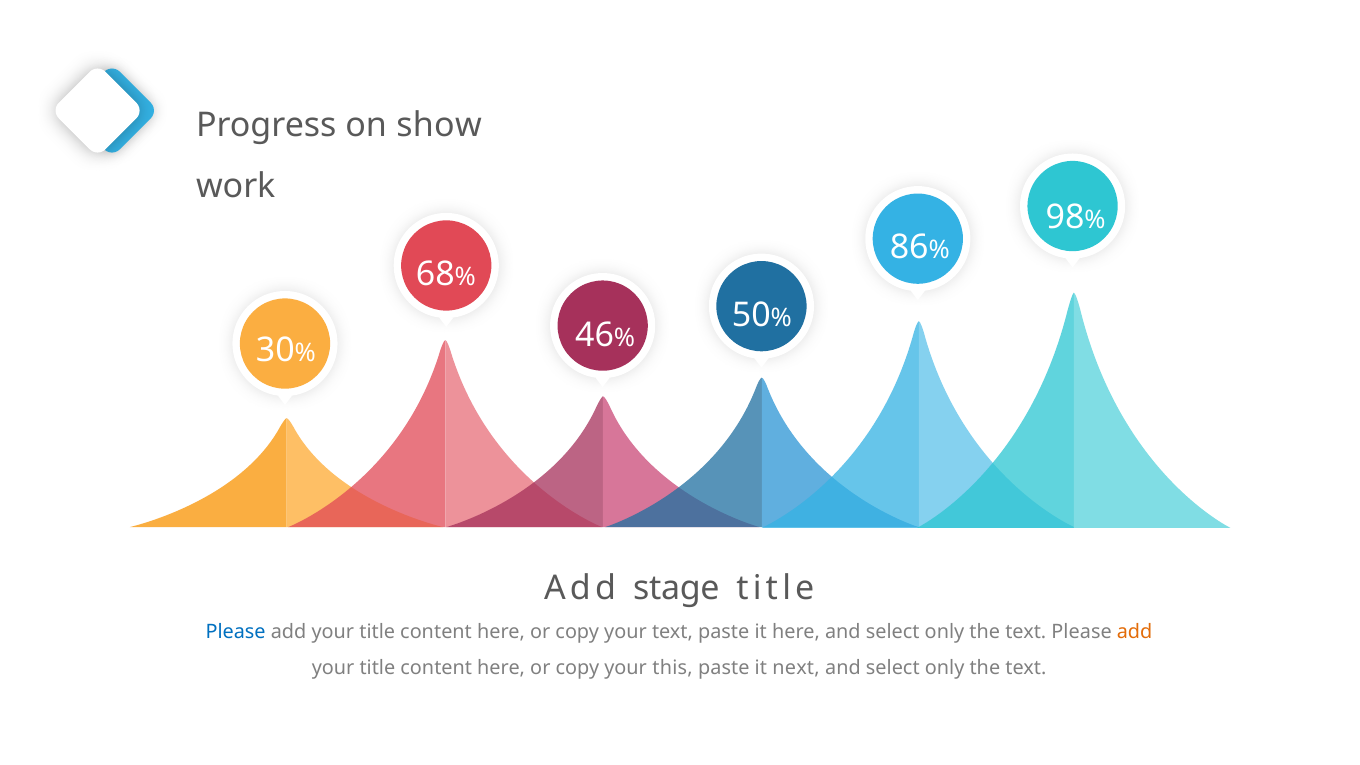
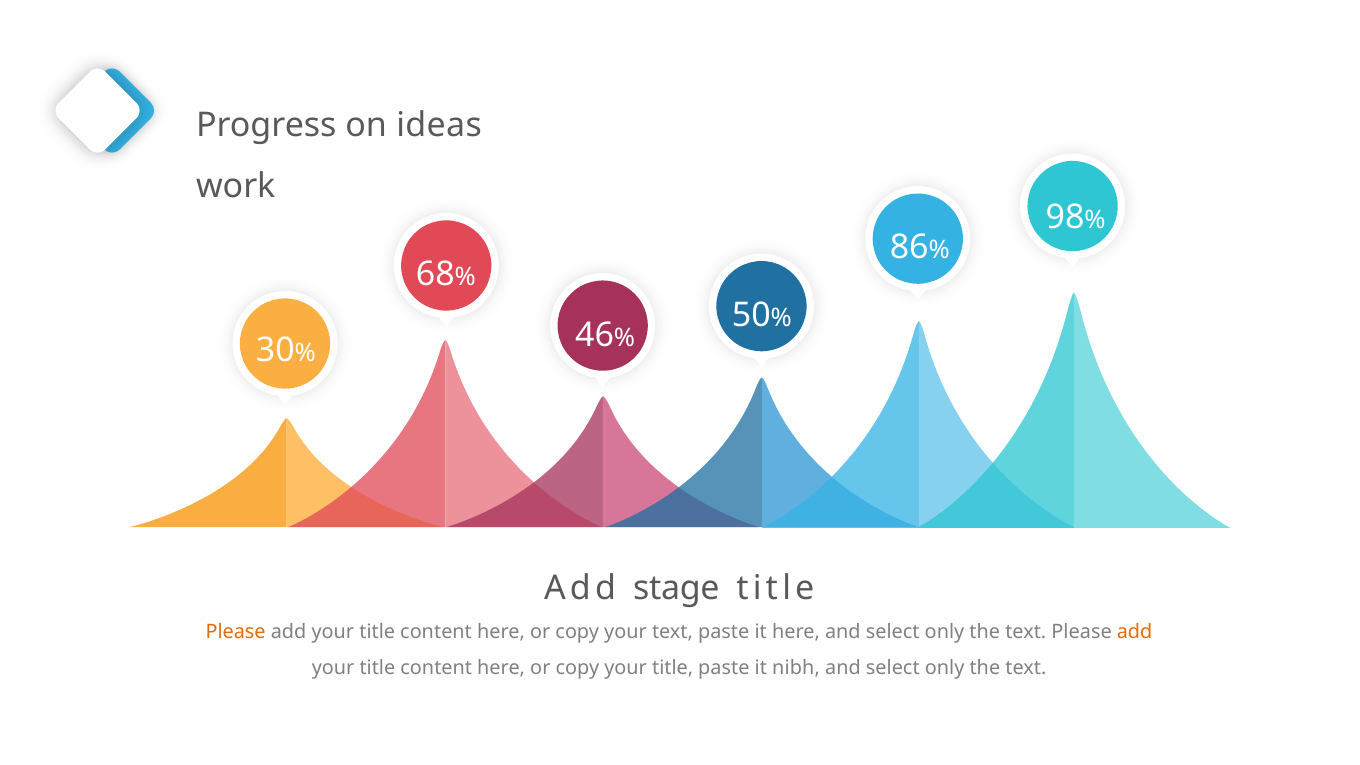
show: show -> ideas
Please at (236, 632) colour: blue -> orange
copy your this: this -> title
next: next -> nibh
